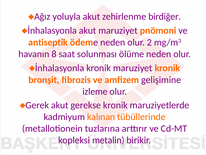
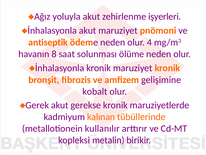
birdiğer: birdiğer -> işyerleri
2: 2 -> 4
izleme: izleme -> kobalt
tuzlarına: tuzlarına -> kullanılır
